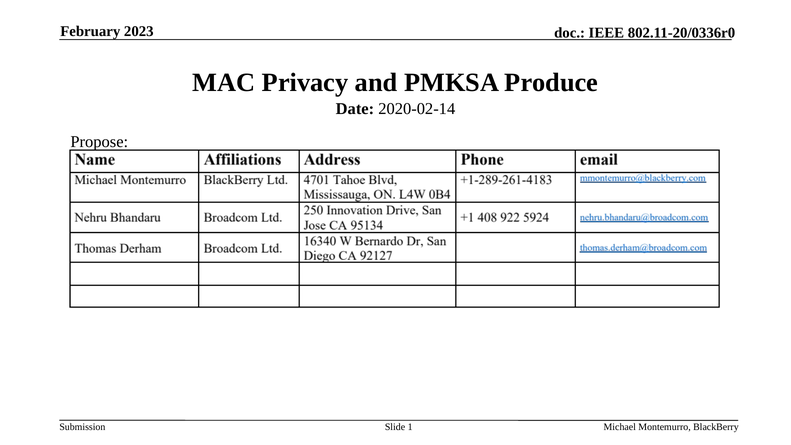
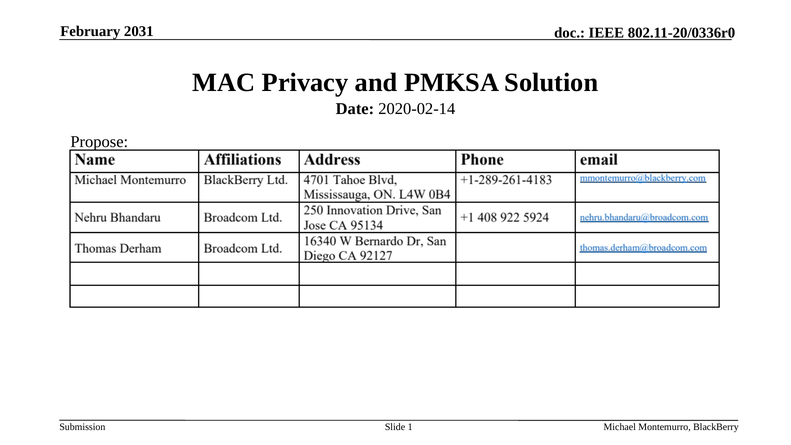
2023: 2023 -> 2031
Produce: Produce -> Solution
